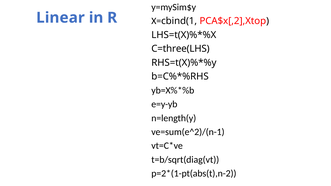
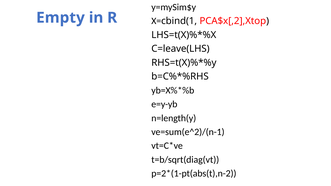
Linear: Linear -> Empty
C=three(LHS: C=three(LHS -> C=leave(LHS
